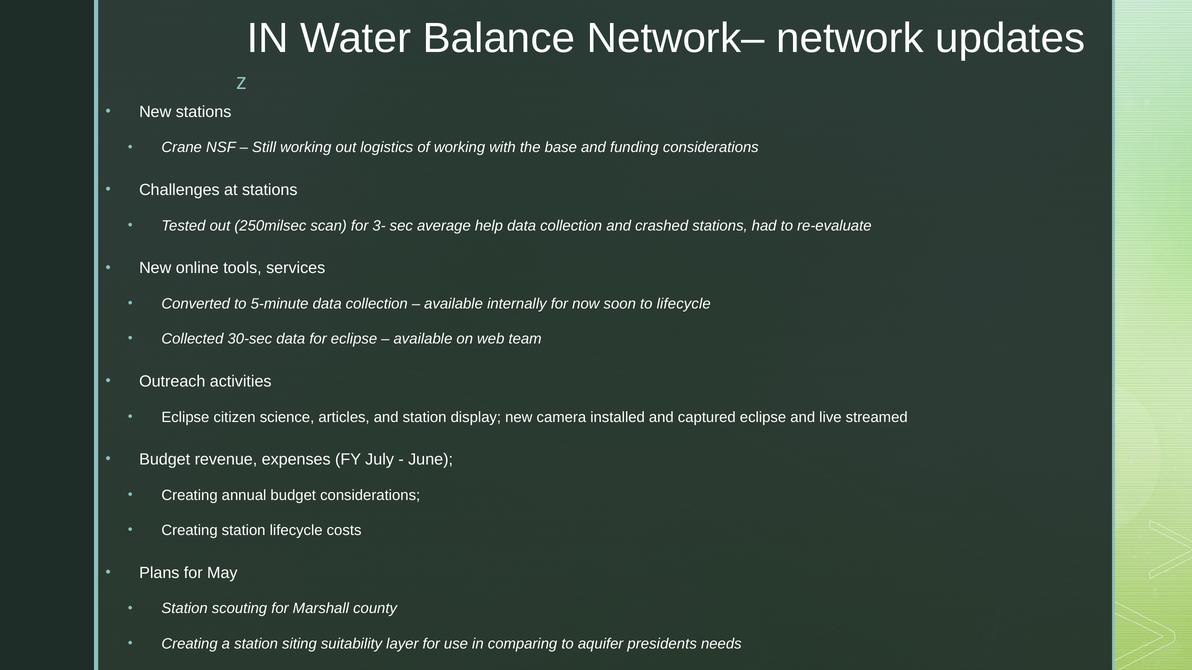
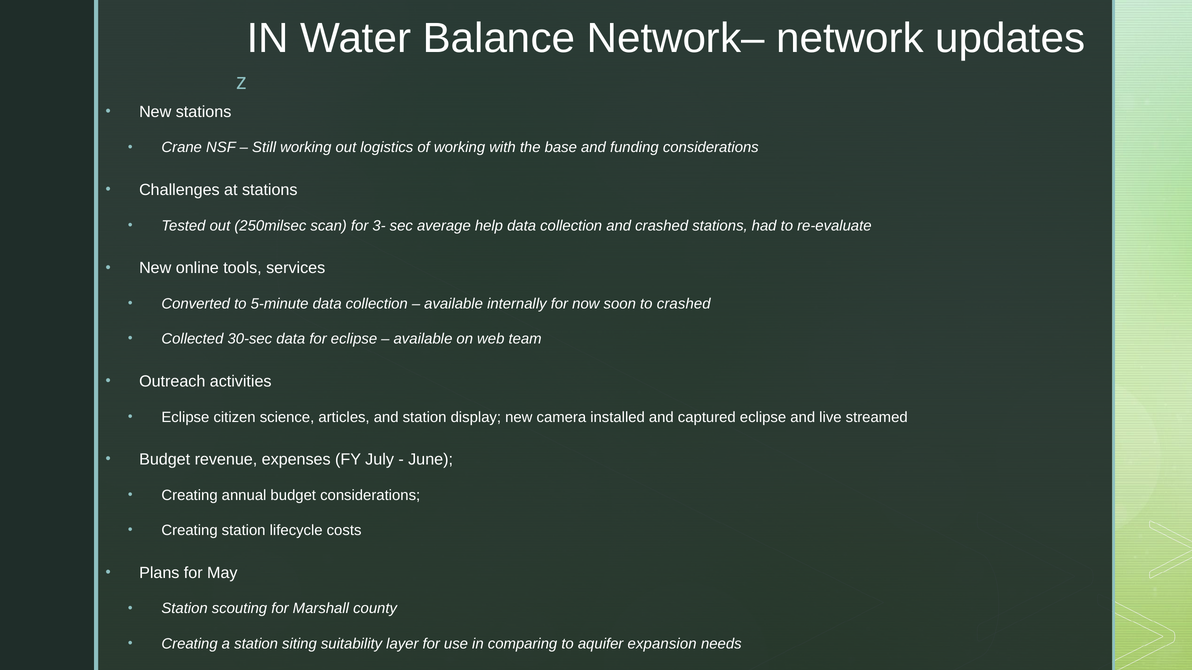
to lifecycle: lifecycle -> crashed
presidents: presidents -> expansion
